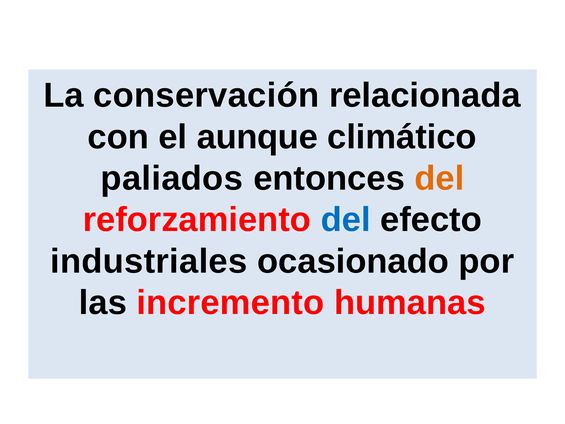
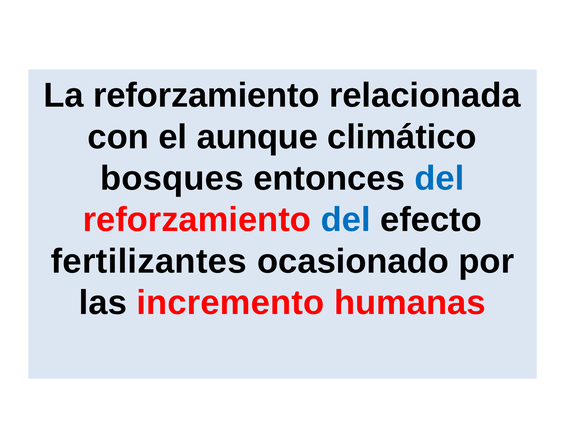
La conservación: conservación -> reforzamiento
paliados: paliados -> bosques
del at (439, 178) colour: orange -> blue
industriales: industriales -> fertilizantes
